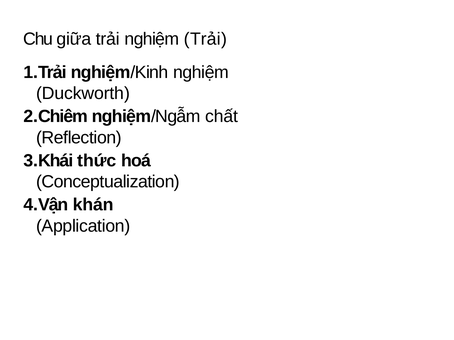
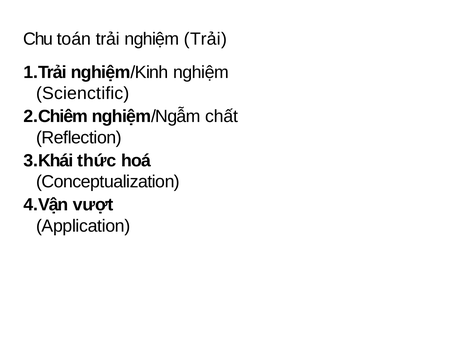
giữa: giữa -> toán
Duckworth: Duckworth -> Scienctific
khán: khán -> vượt
